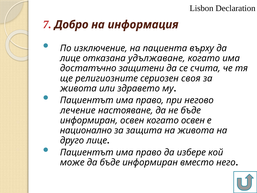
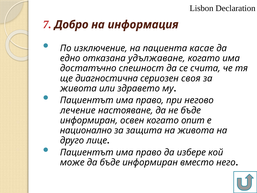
върху: върху -> касае
лице at (70, 58): лице -> едно
защитени: защитени -> спешност
религиозните: религиозните -> диагностична
когато освен: освен -> опит
